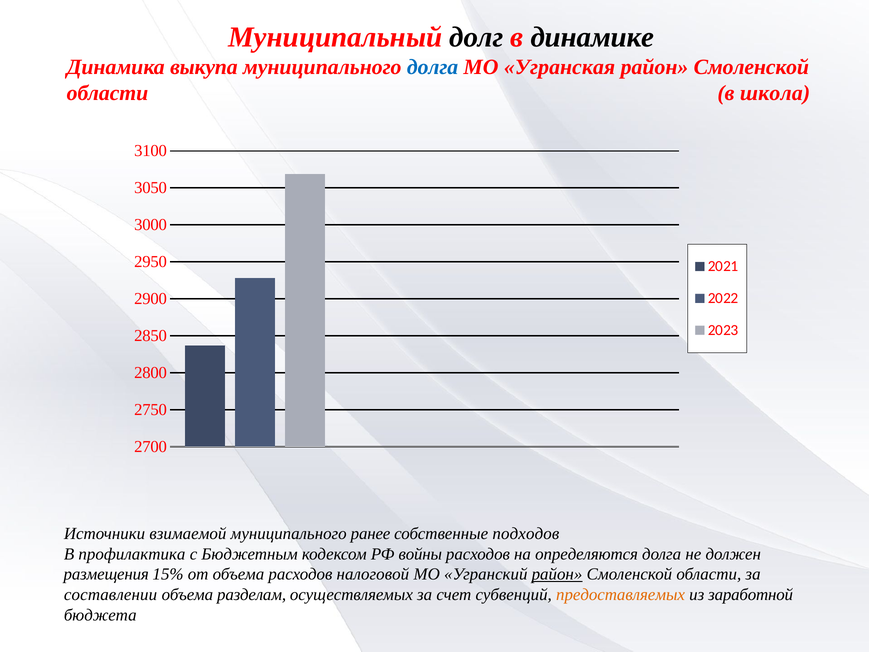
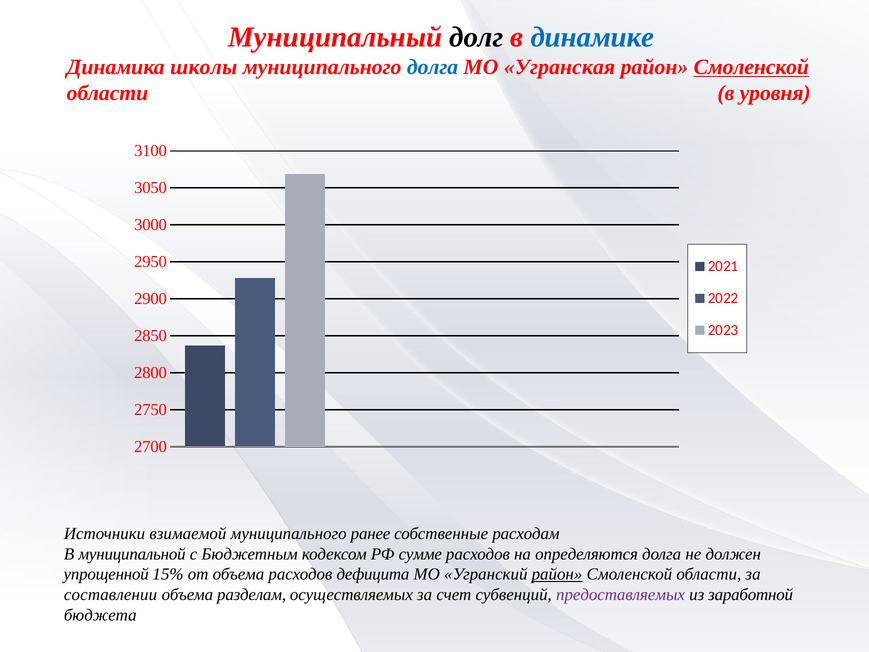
динамике colour: black -> blue
выкупа: выкупа -> школы
Смоленской at (751, 67) underline: none -> present
школа: школа -> уровня
подходов: подходов -> расходам
профилактика: профилактика -> муниципальной
войны: войны -> сумме
размещения: размещения -> упрощенной
налоговой: налоговой -> дефицита
предоставляемых colour: orange -> purple
